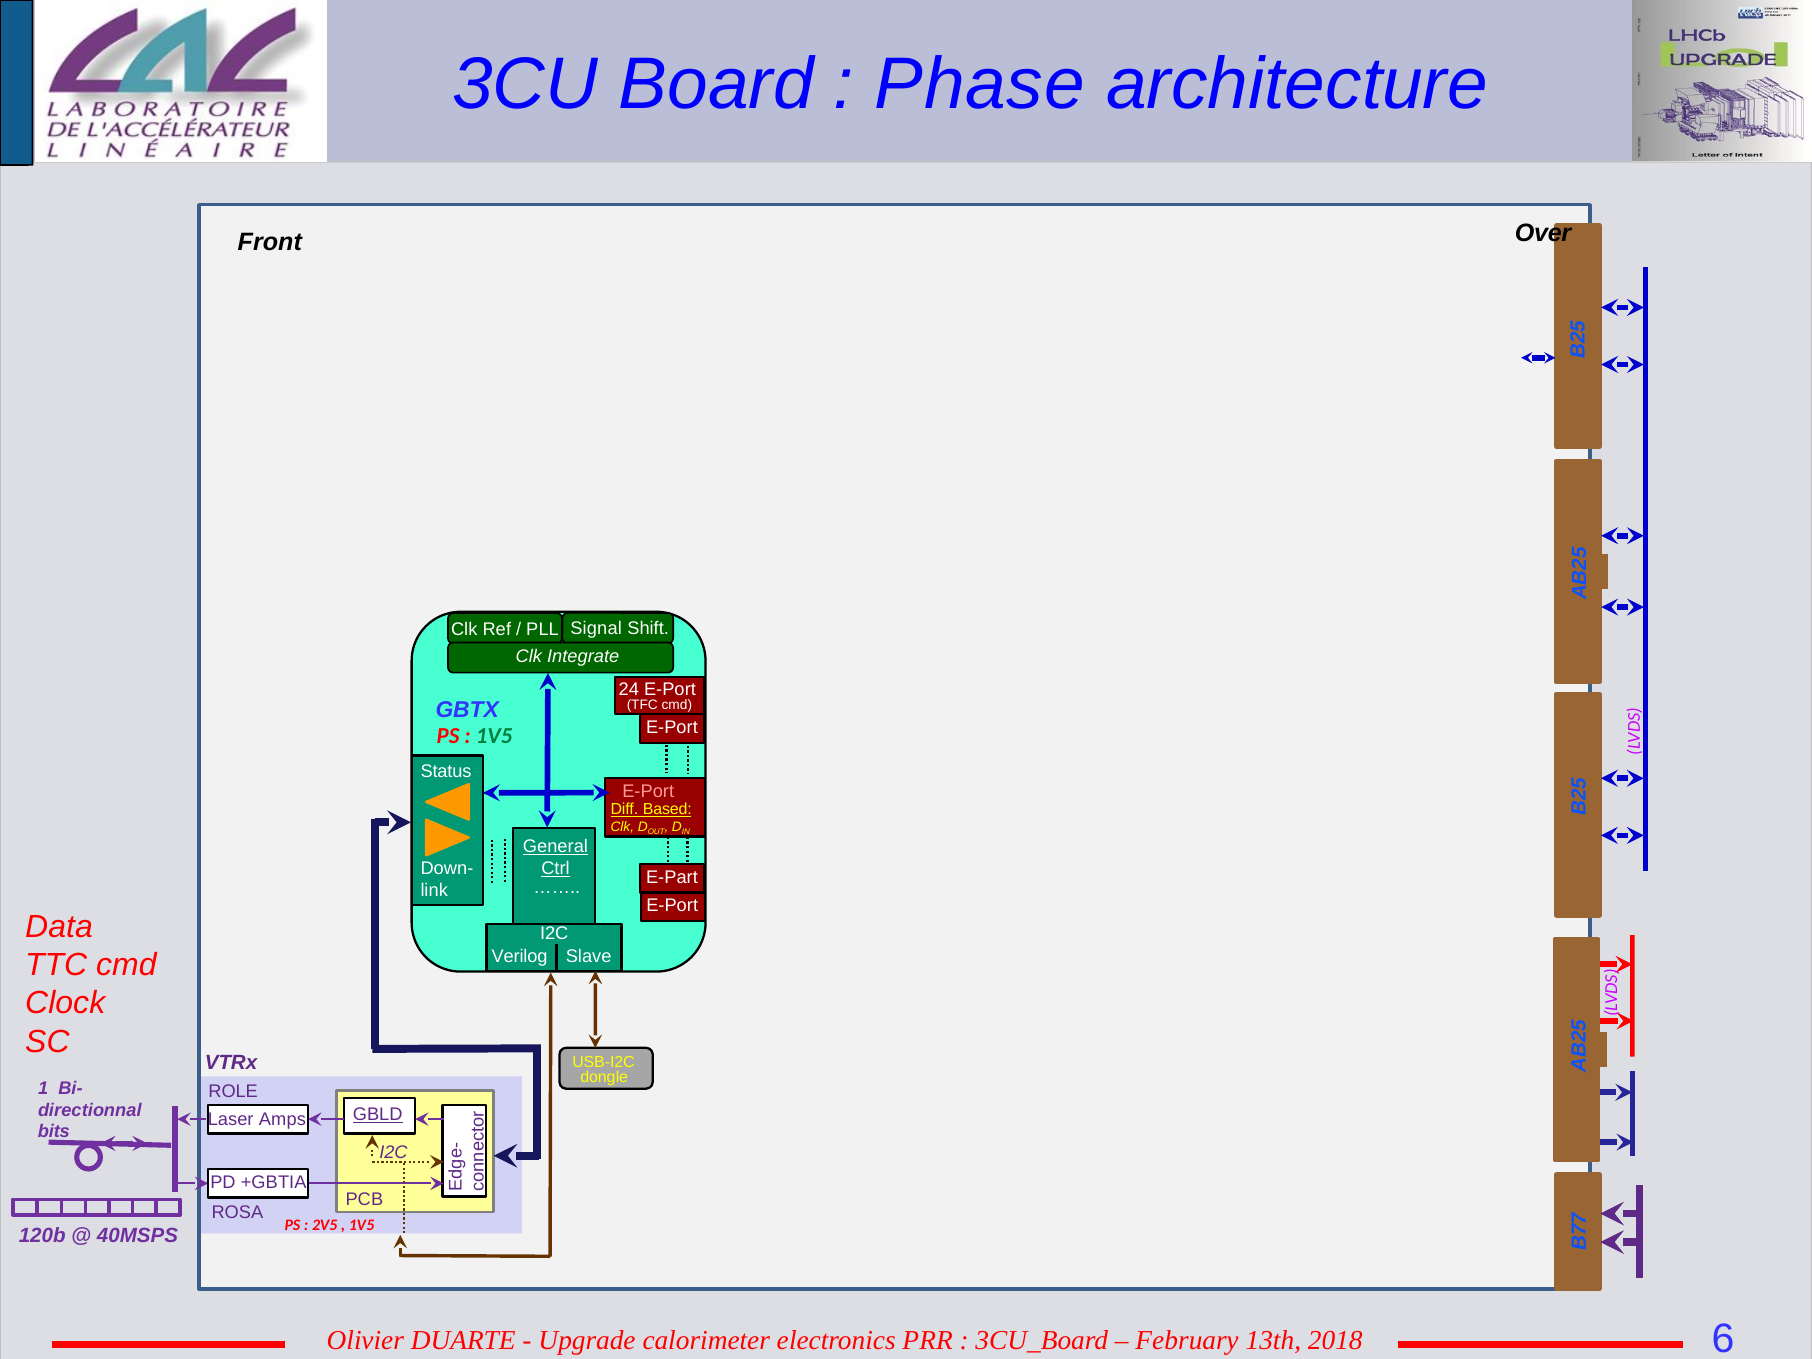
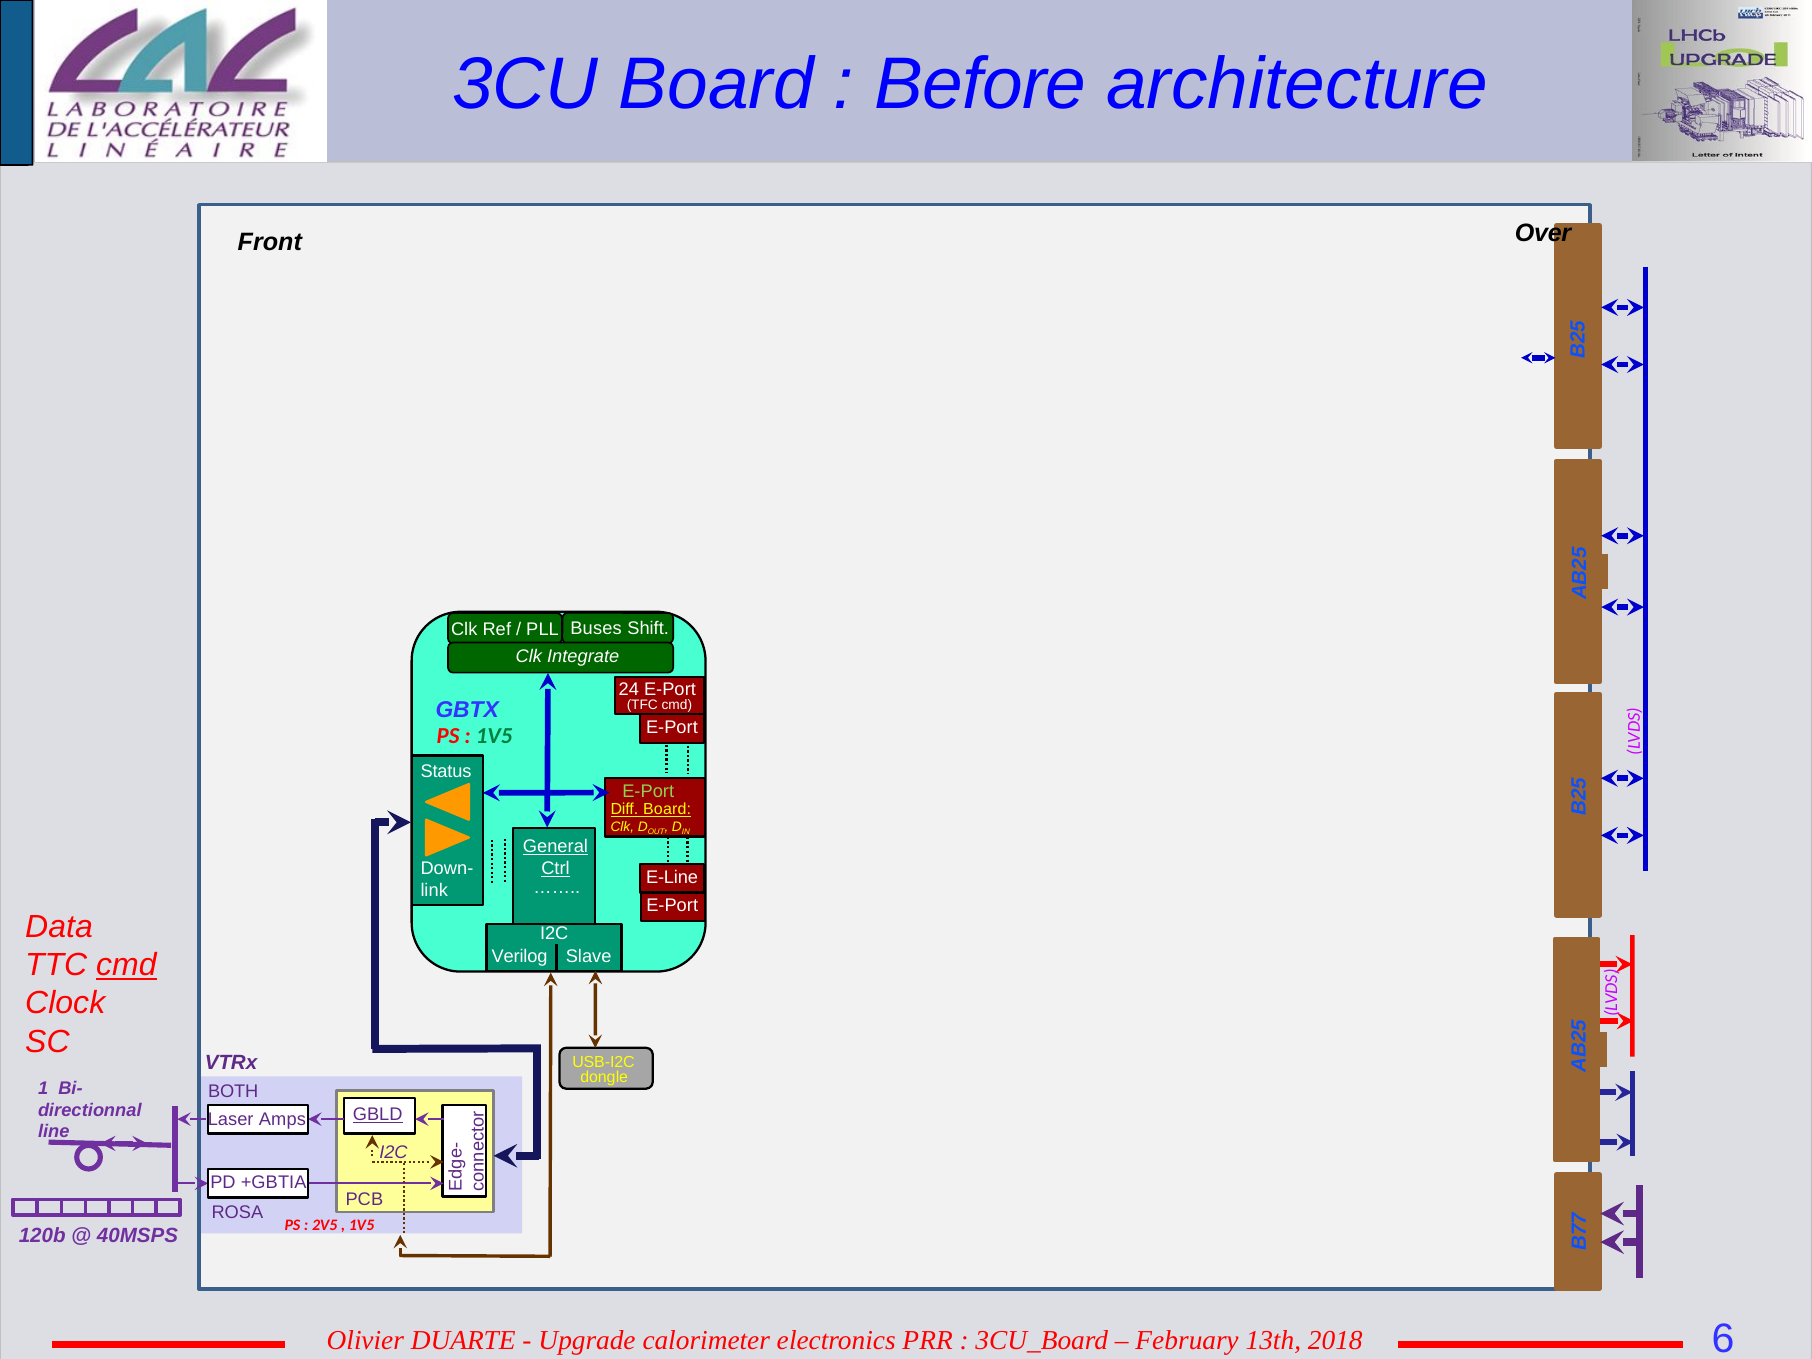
Phase: Phase -> Before
Signal: Signal -> Buses
E-Port at (648, 791) colour: pink -> light green
Diff Based: Based -> Board
E-Part: E-Part -> E-Line
cmd at (126, 965) underline: none -> present
ROLE: ROLE -> BOTH
bits: bits -> line
